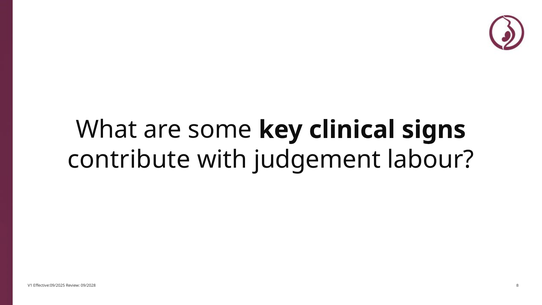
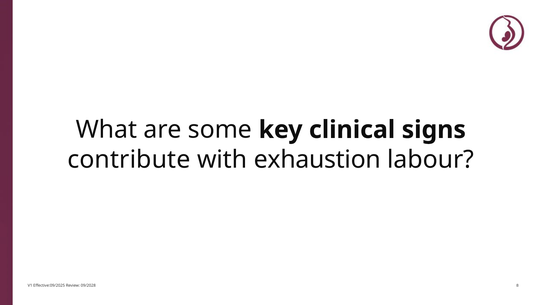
judgement: judgement -> exhaustion
